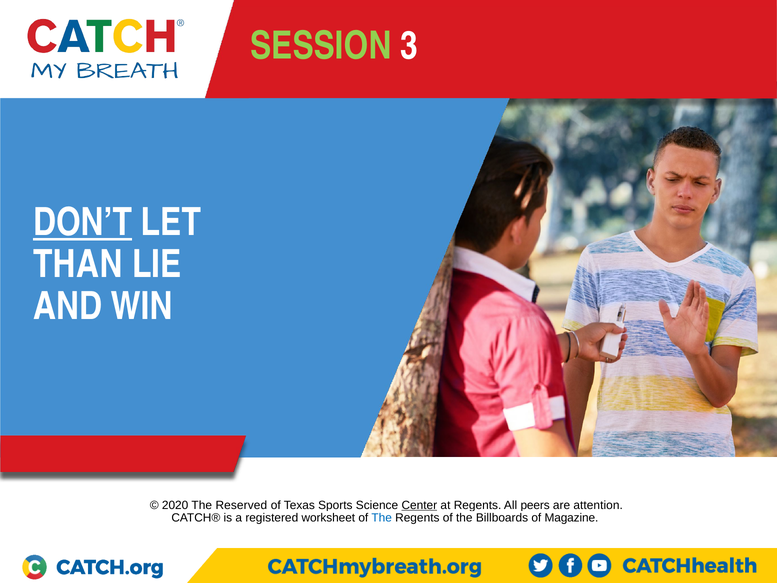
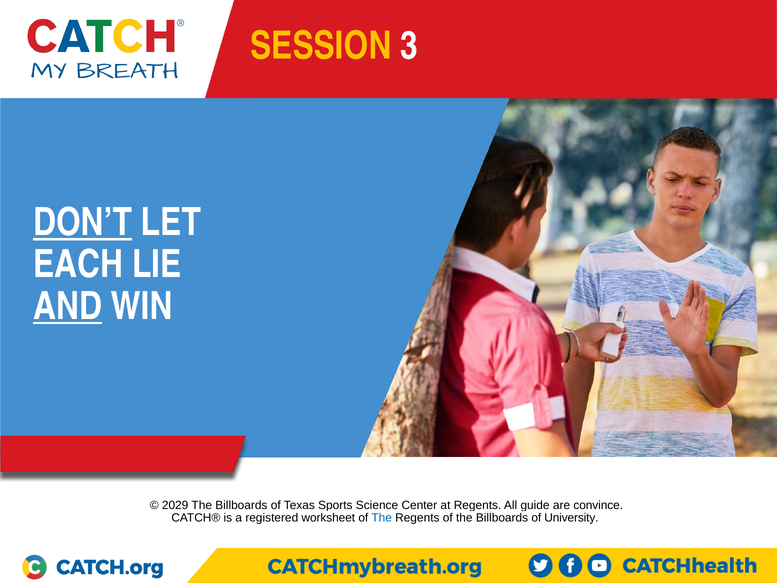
SESSION colour: light green -> yellow
THAN: THAN -> EACH
AND underline: none -> present
2020: 2020 -> 2029
Reserved at (241, 505): Reserved -> Billboards
Center underline: present -> none
peers: peers -> guide
attention: attention -> convince
Magazine: Magazine -> University
